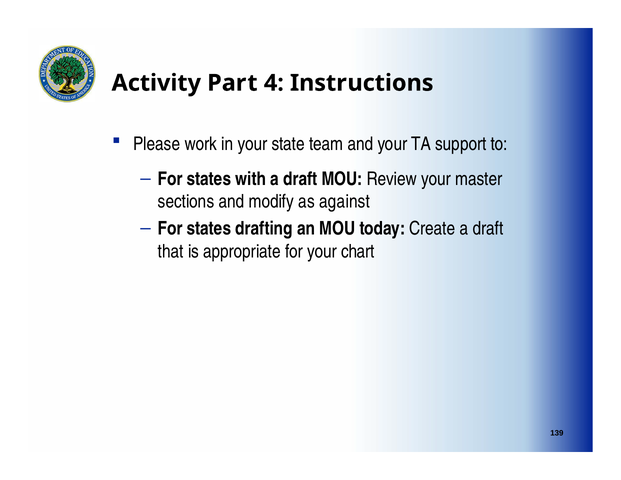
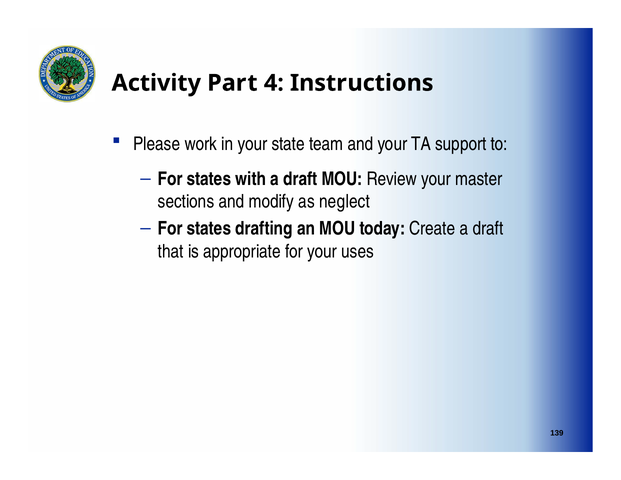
against: against -> neglect
chart: chart -> uses
